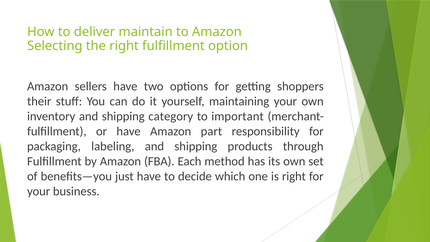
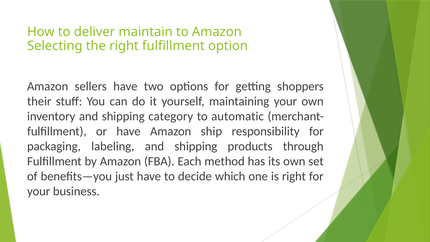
important: important -> automatic
part: part -> ship
